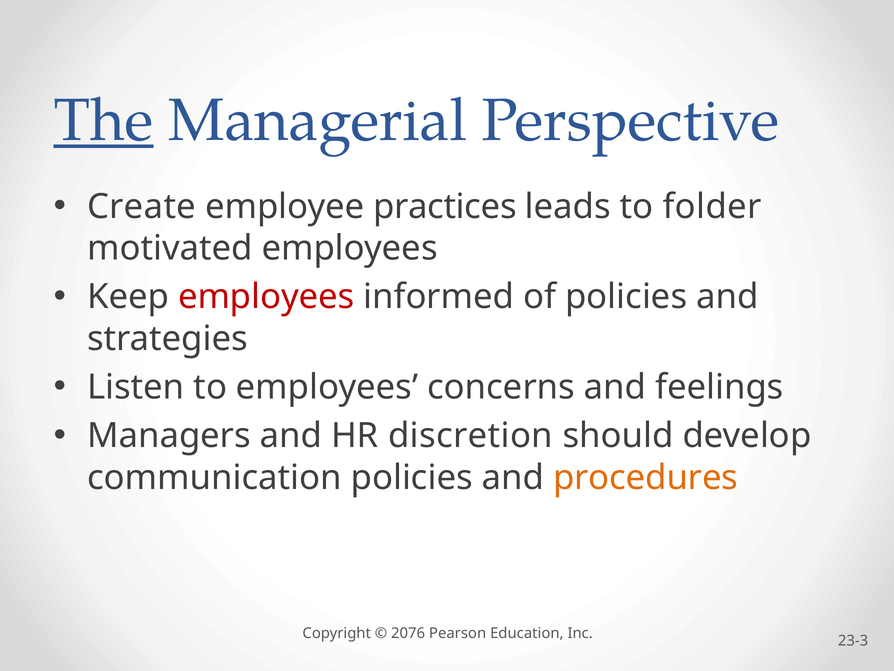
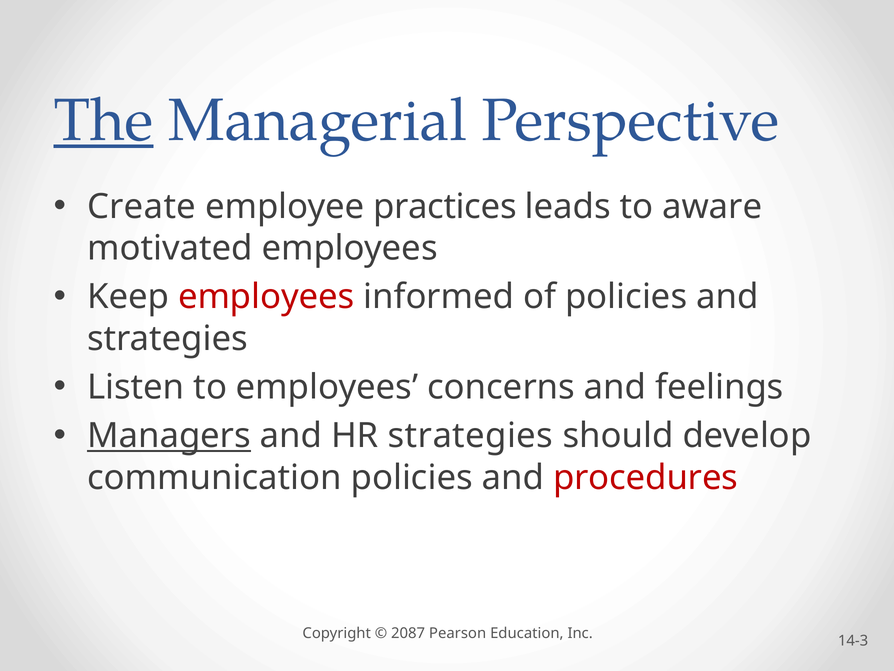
folder: folder -> aware
Managers underline: none -> present
HR discretion: discretion -> strategies
procedures colour: orange -> red
2076: 2076 -> 2087
23-3: 23-3 -> 14-3
